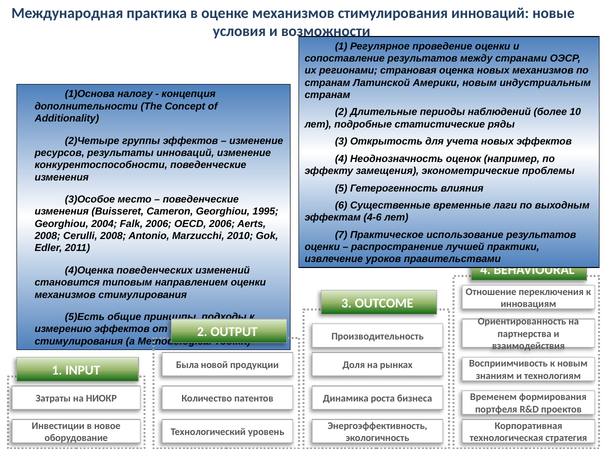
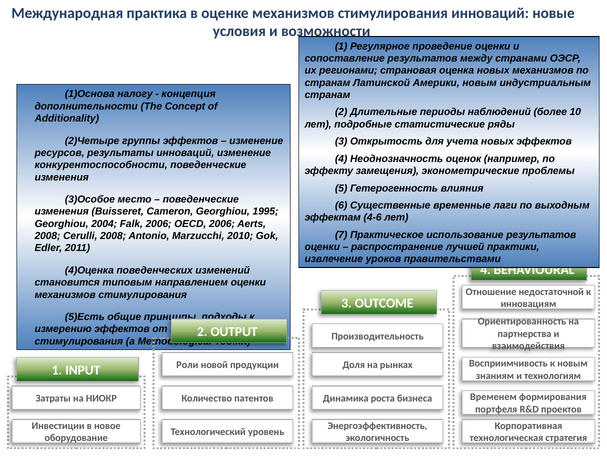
переключения: переключения -> недостаточной
Была: Была -> Роли
